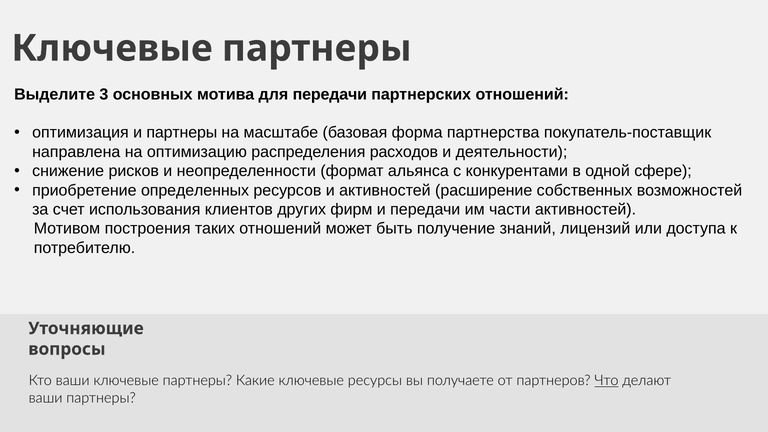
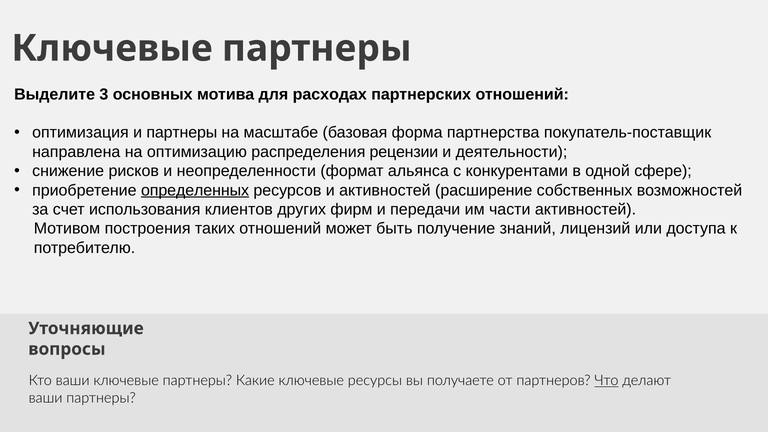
для передачи: передачи -> расходах
расходов: расходов -> рецензии
определенных underline: none -> present
